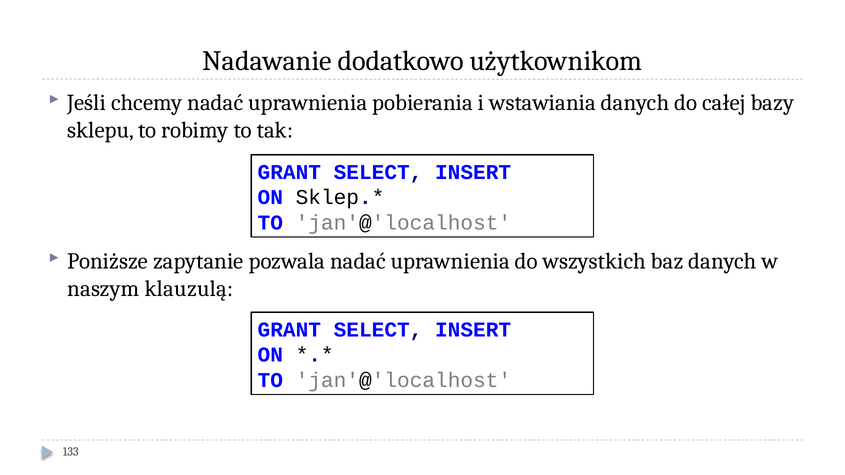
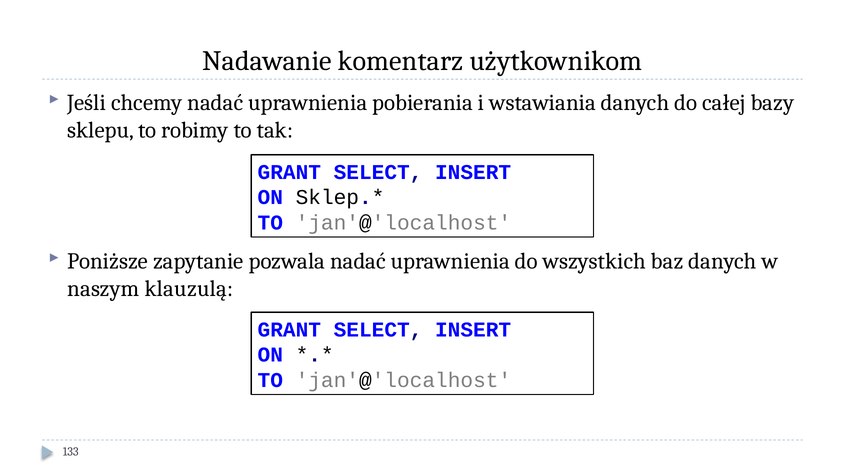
dodatkowo: dodatkowo -> komentarz
